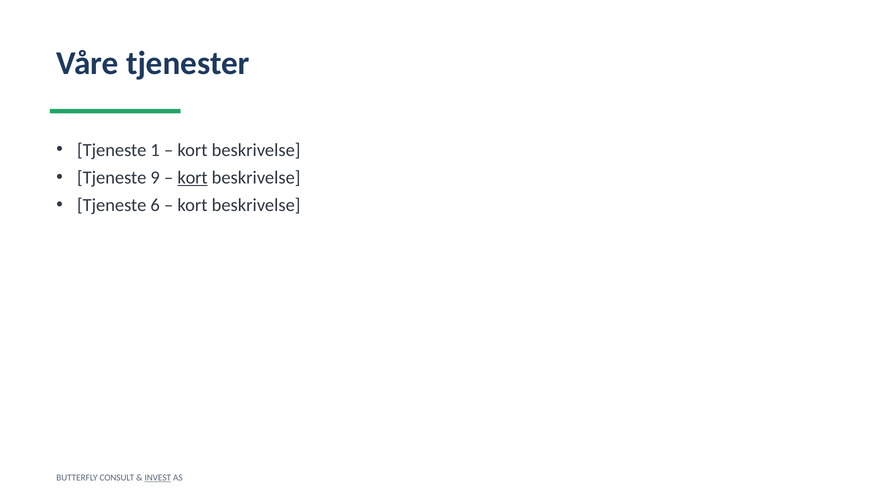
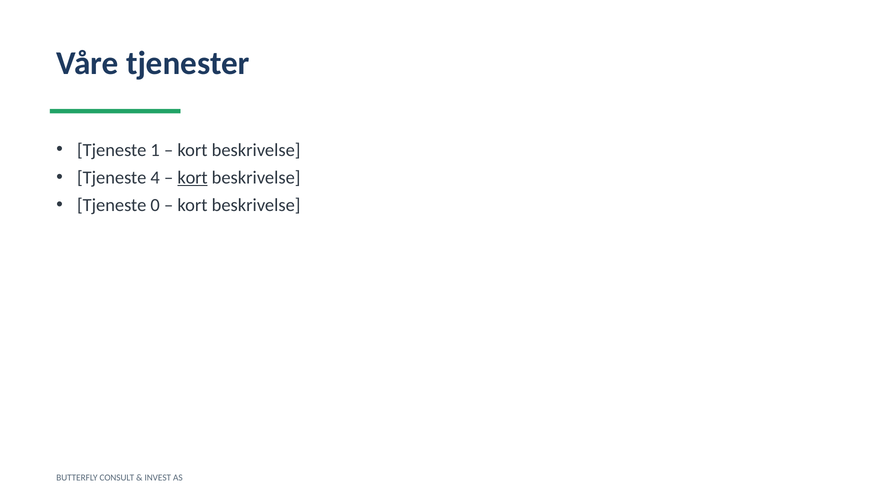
9: 9 -> 4
6: 6 -> 0
INVEST underline: present -> none
